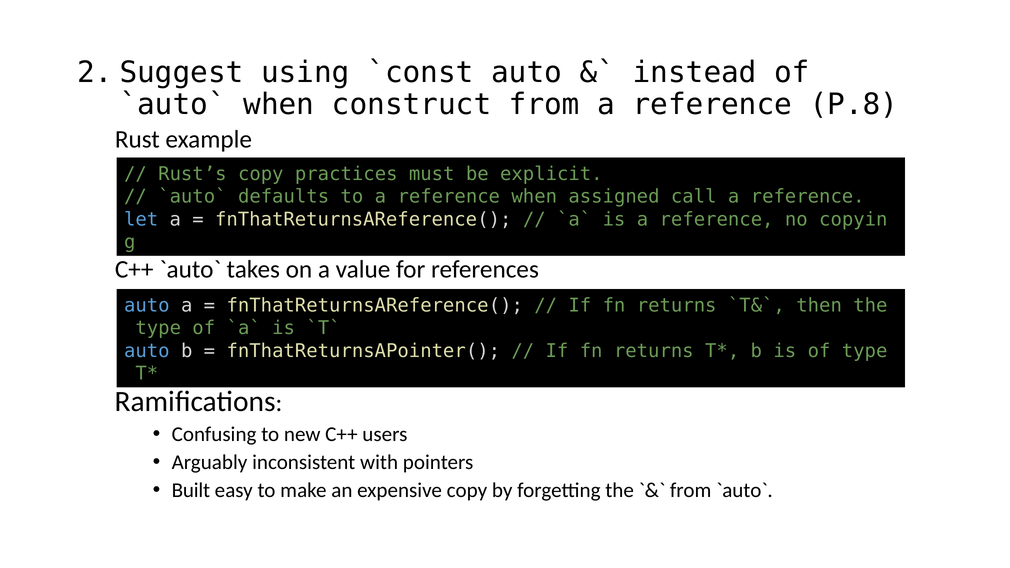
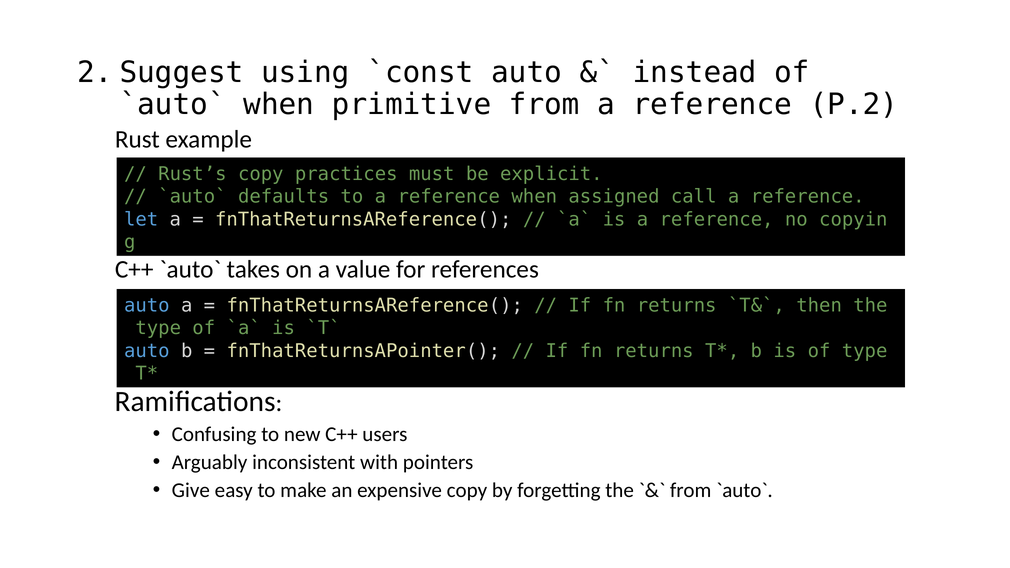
construct: construct -> primitive
P.8: P.8 -> P.2
Built: Built -> Give
